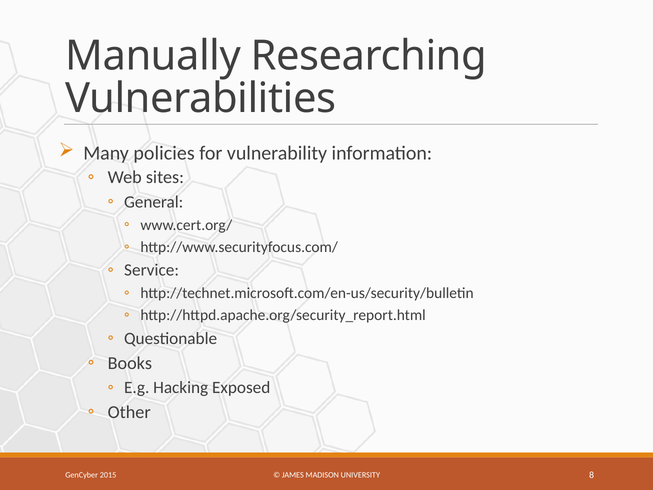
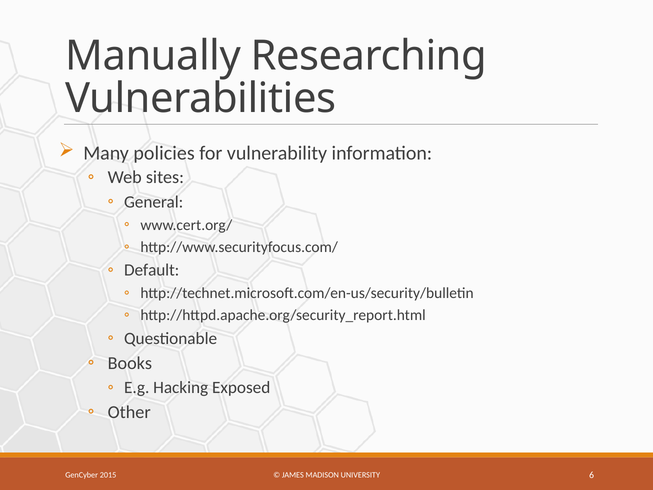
Service: Service -> Default
8: 8 -> 6
